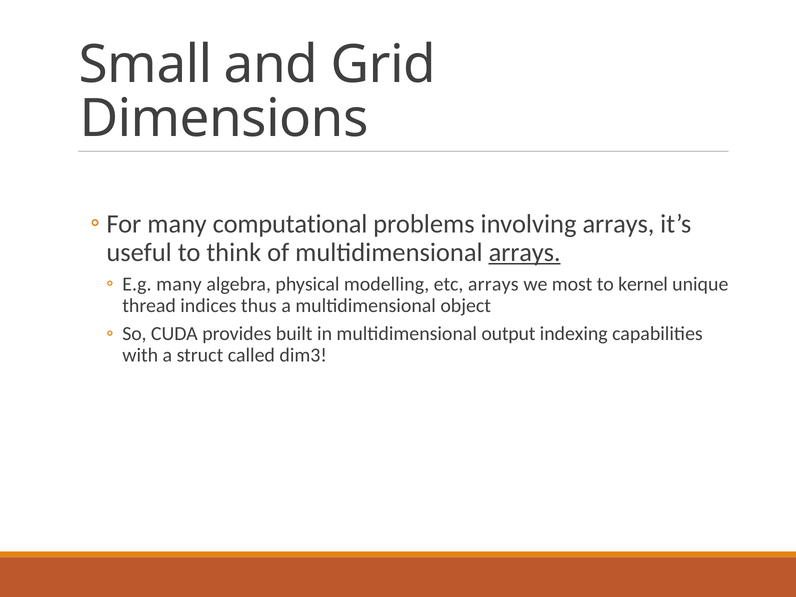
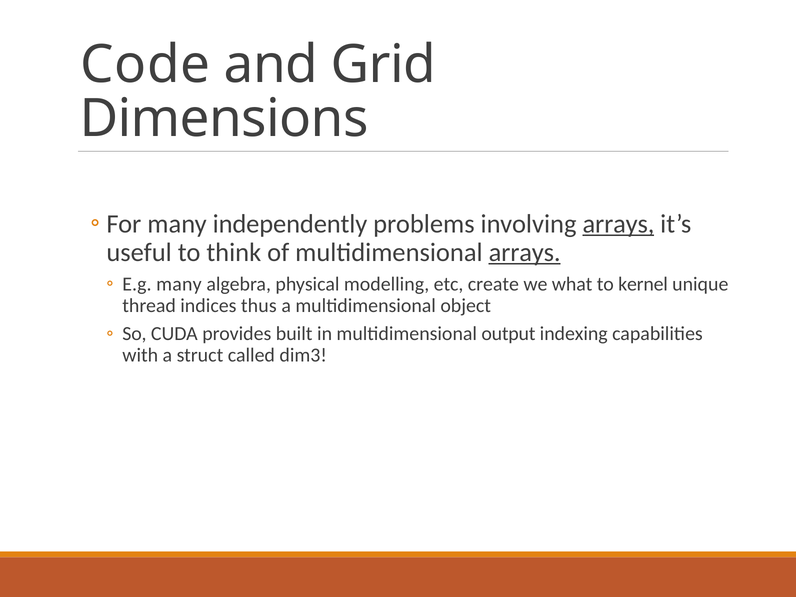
Small: Small -> Code
computational: computational -> independently
arrays at (618, 224) underline: none -> present
etc arrays: arrays -> create
most: most -> what
